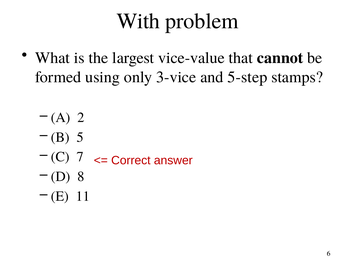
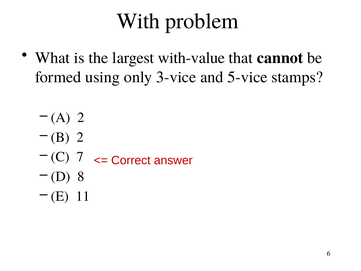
vice-value: vice-value -> with-value
5-step: 5-step -> 5-vice
B 5: 5 -> 2
